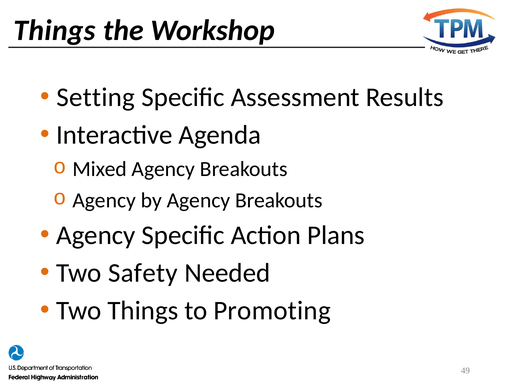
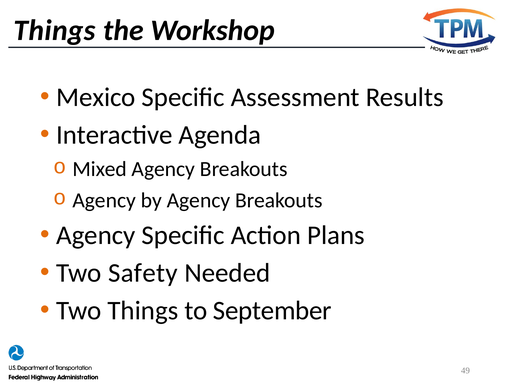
Setting: Setting -> Mexico
Promoting: Promoting -> September
